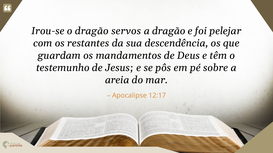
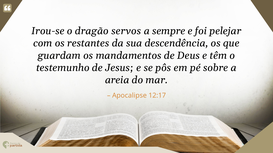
a dragão: dragão -> sempre
